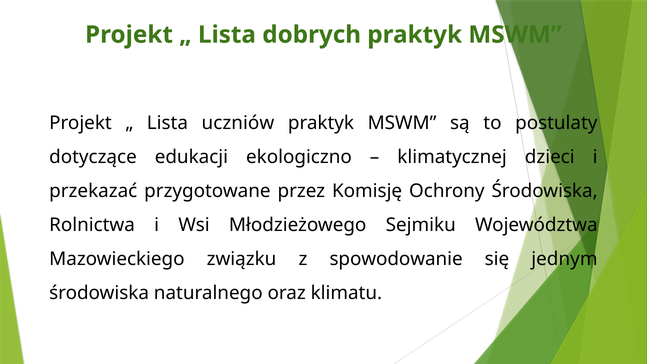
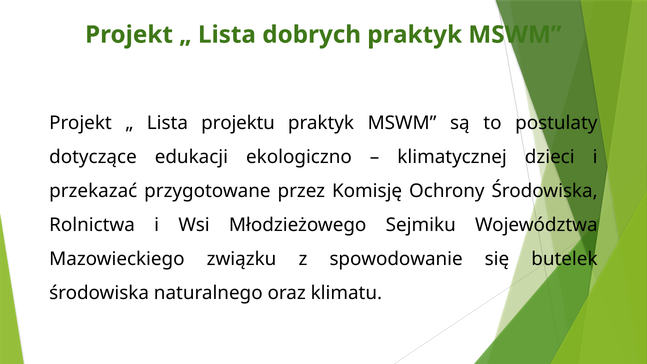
uczniów: uczniów -> projektu
jednym: jednym -> butelek
